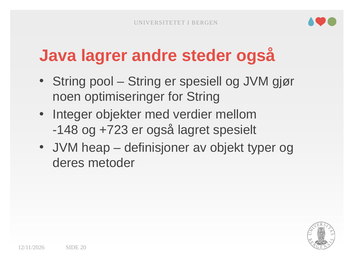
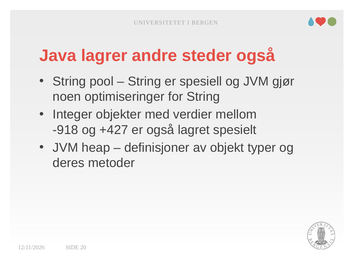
-148: -148 -> -918
+723: +723 -> +427
